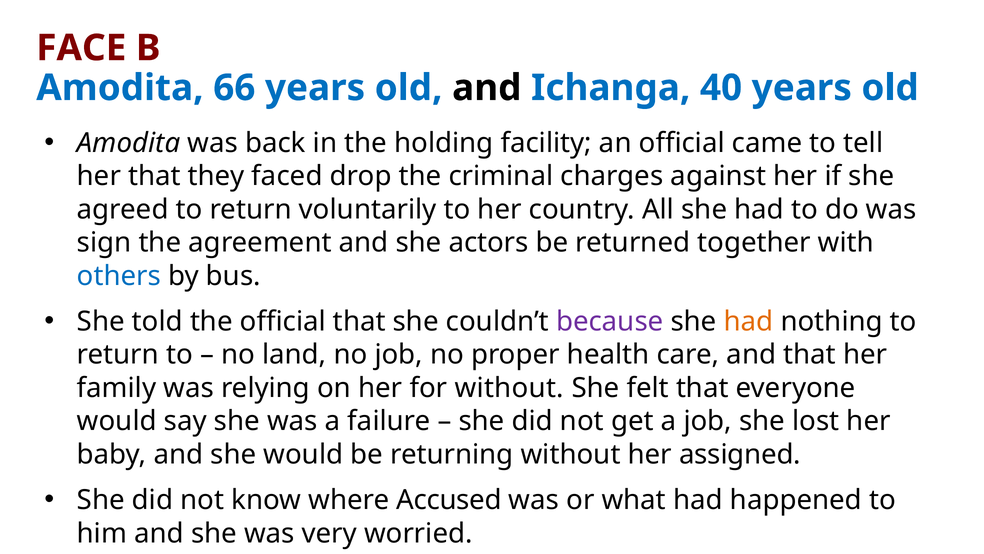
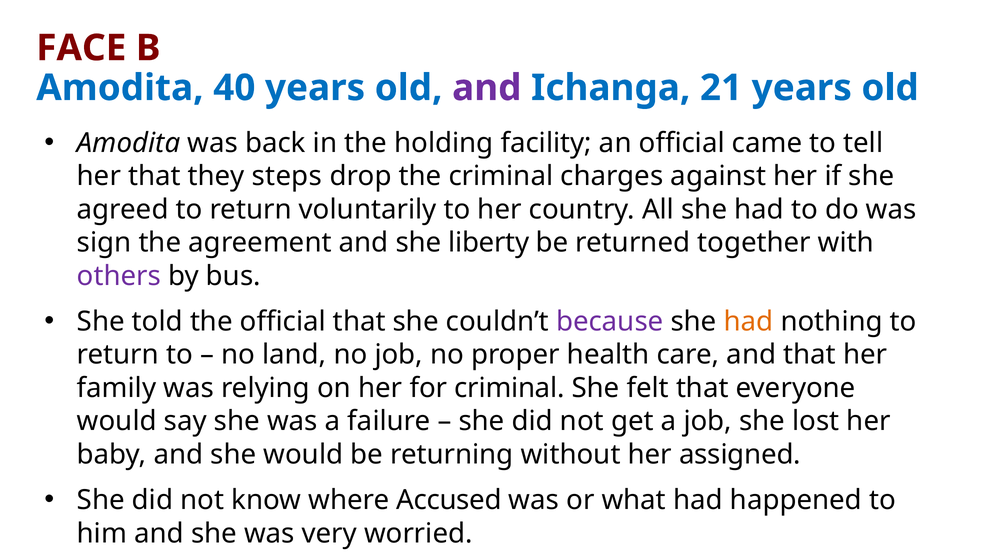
66: 66 -> 40
and at (487, 88) colour: black -> purple
40: 40 -> 21
faced: faced -> steps
actors: actors -> liberty
others colour: blue -> purple
for without: without -> criminal
